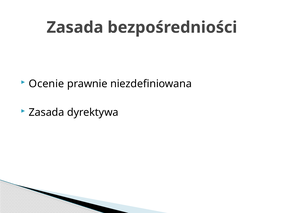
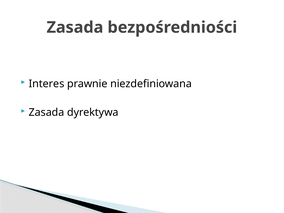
Ocenie: Ocenie -> Interes
